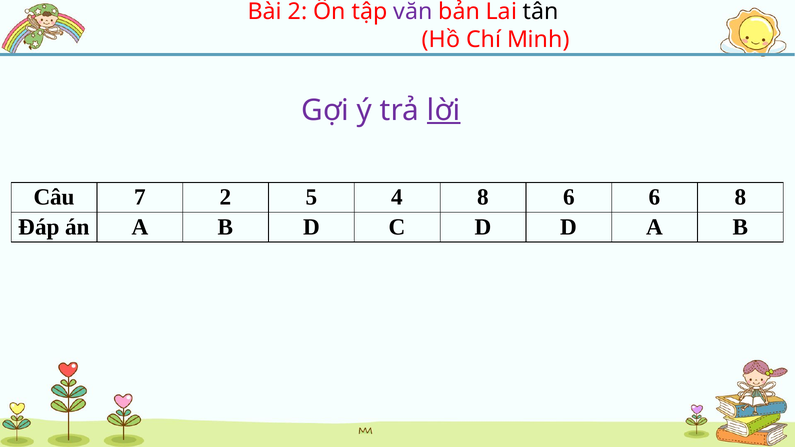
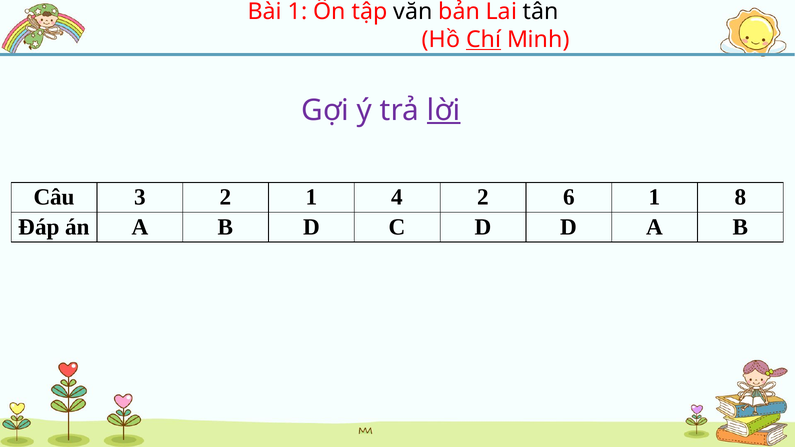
Bài 2: 2 -> 1
văn colour: purple -> black
Chí underline: none -> present
7: 7 -> 3
2 5: 5 -> 1
4 8: 8 -> 2
6 6: 6 -> 1
